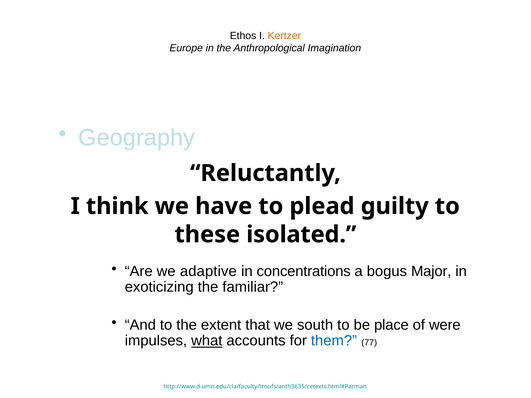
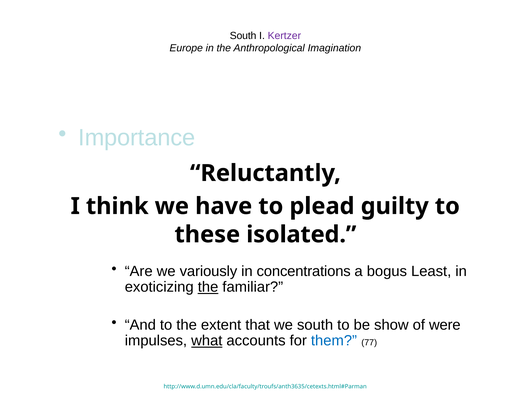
Ethos at (243, 36): Ethos -> South
Kertzer colour: orange -> purple
Geography: Geography -> Importance
we adaptive: adaptive -> variously
Major: Major -> Least
the at (208, 287) underline: none -> present
place: place -> show
